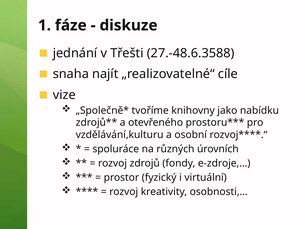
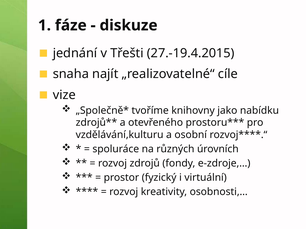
27.-48.6.3588: 27.-48.6.3588 -> 27.-19.4.2015
